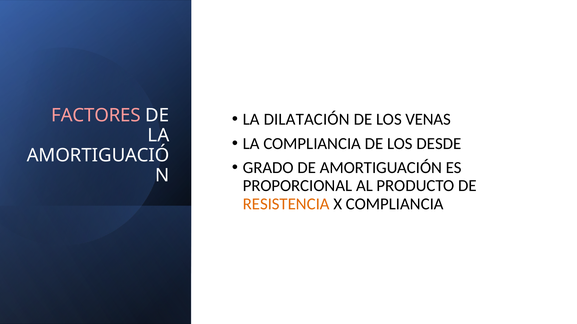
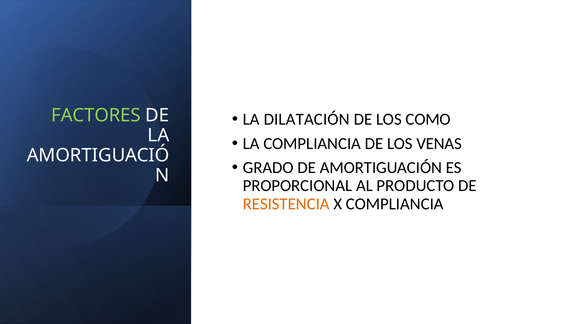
FACTORES colour: pink -> light green
VENAS: VENAS -> COMO
DESDE: DESDE -> VENAS
